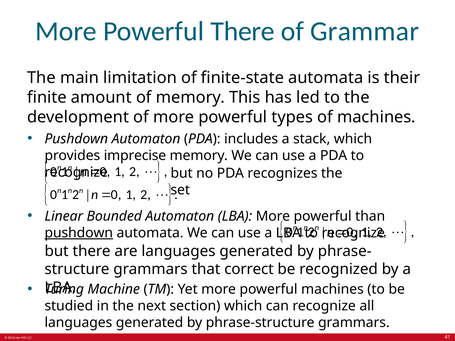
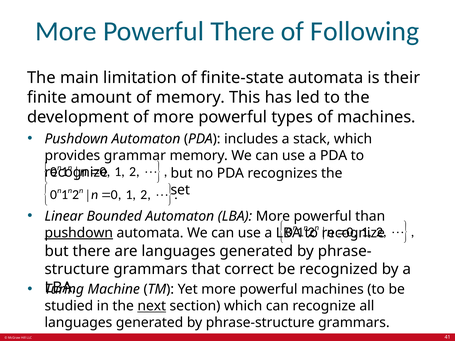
Grammar: Grammar -> Following
imprecise: imprecise -> grammar
next underline: none -> present
